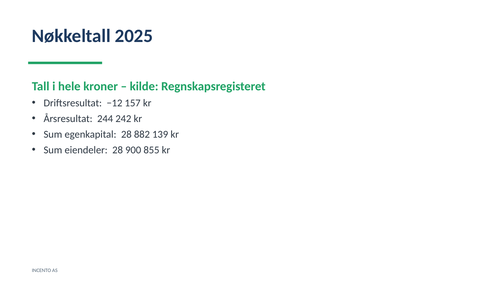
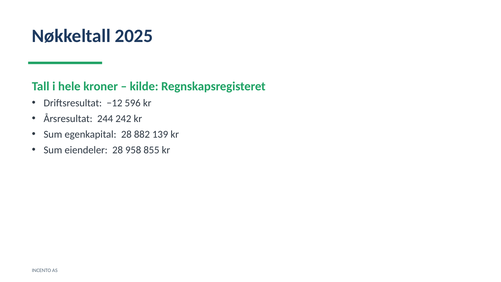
157: 157 -> 596
900: 900 -> 958
